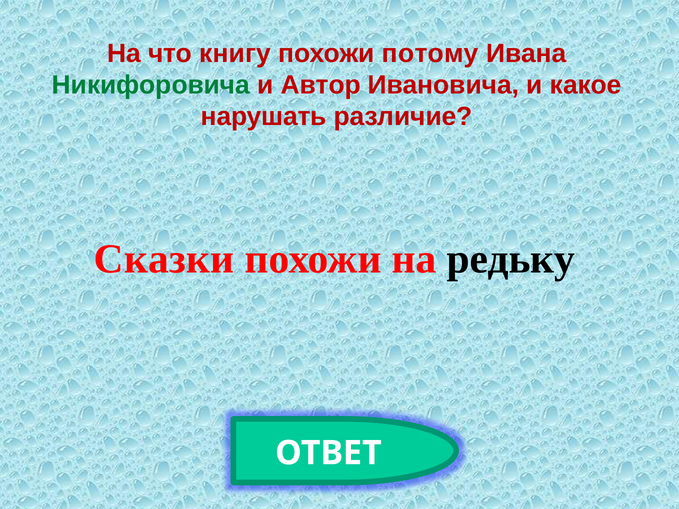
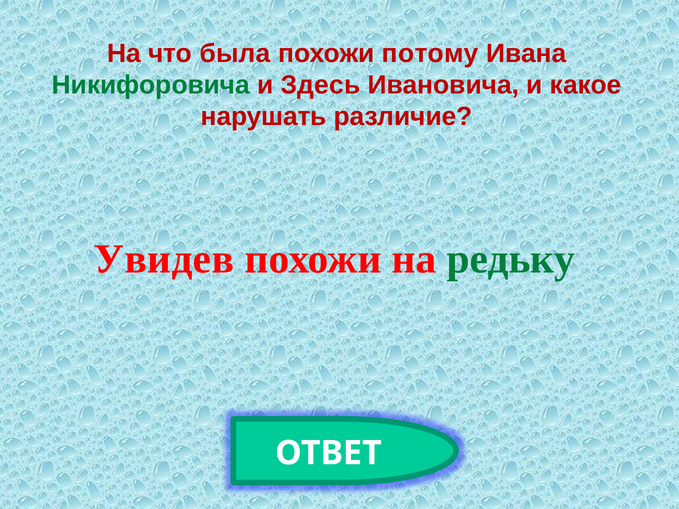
книгу: книгу -> была
Автор: Автор -> Здесь
Сказки: Сказки -> Увидев
редьку colour: black -> green
